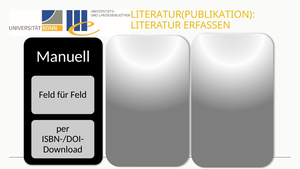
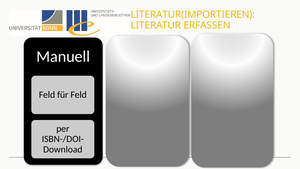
LITERATUR(PUBLIKATION: LITERATUR(PUBLIKATION -> LITERATUR(IMPORTIEREN
